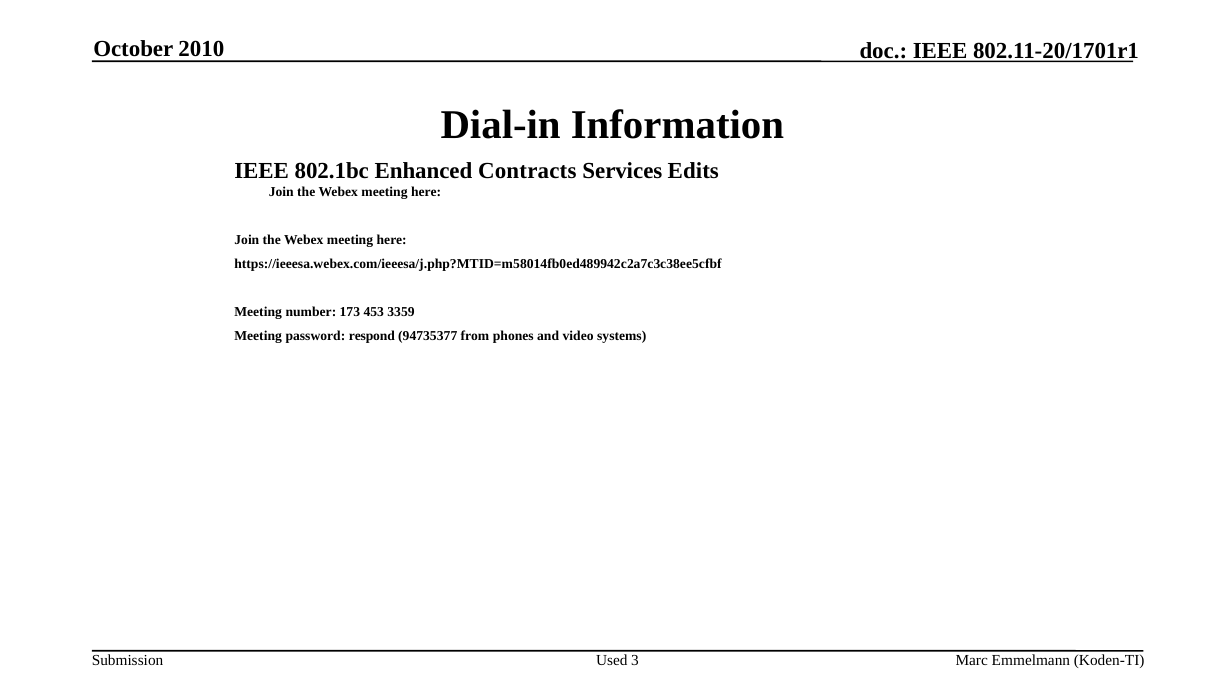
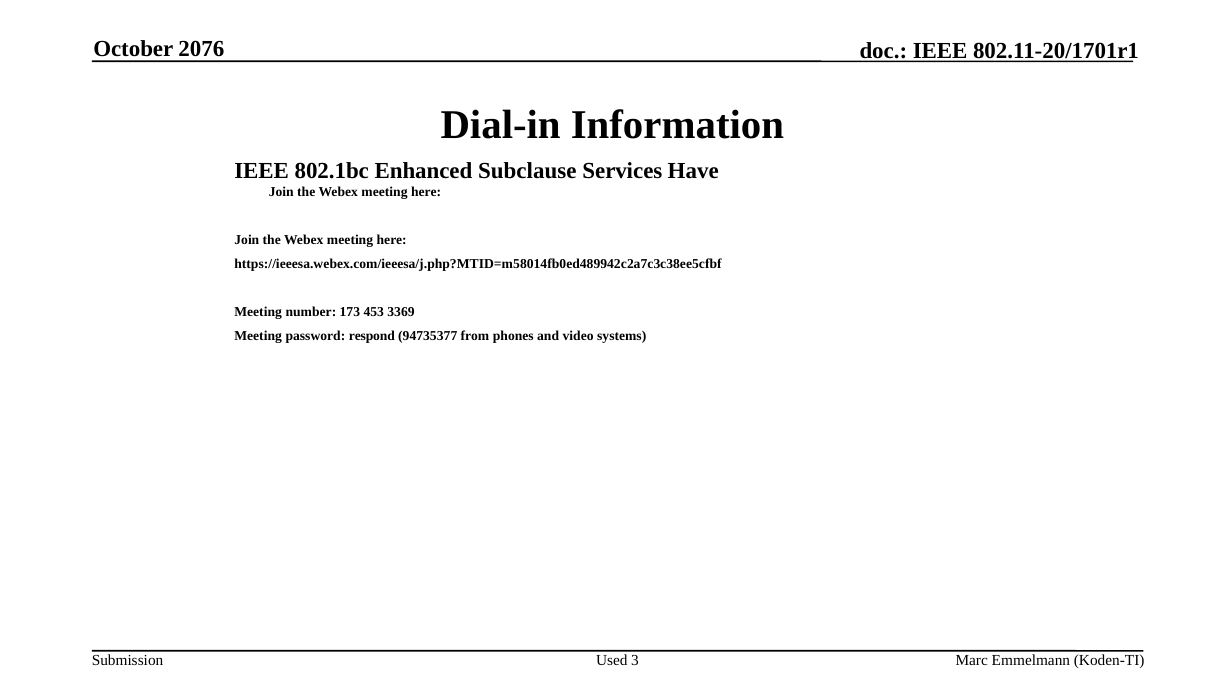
2010: 2010 -> 2076
Contracts: Contracts -> Subclause
Edits: Edits -> Have
3359: 3359 -> 3369
